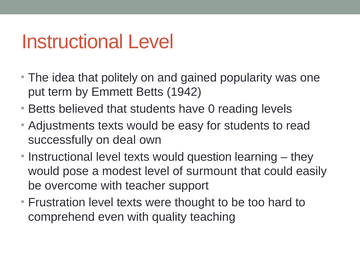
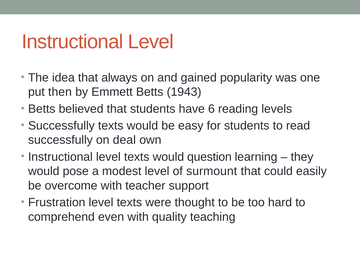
politely: politely -> always
term: term -> then
1942: 1942 -> 1943
0: 0 -> 6
Adjustments at (61, 126): Adjustments -> Successfully
